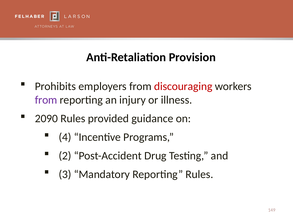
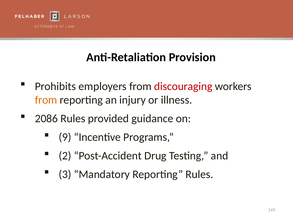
from at (46, 100) colour: purple -> orange
2090: 2090 -> 2086
4: 4 -> 9
